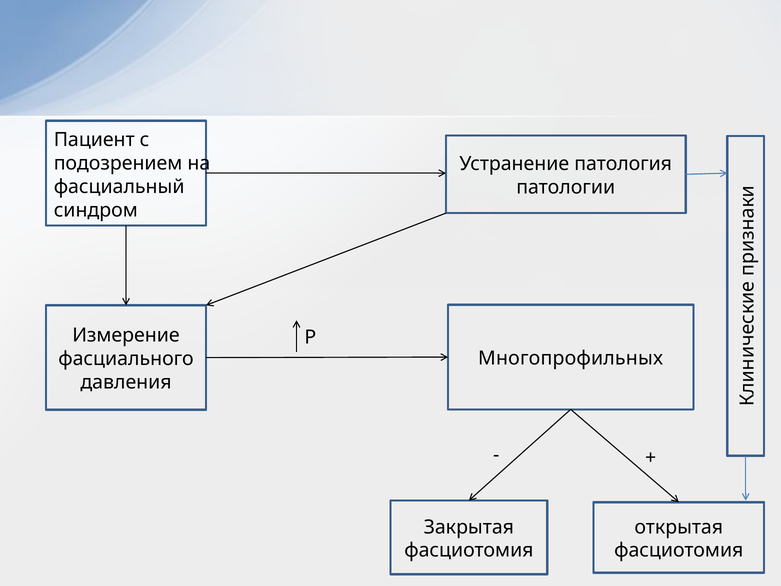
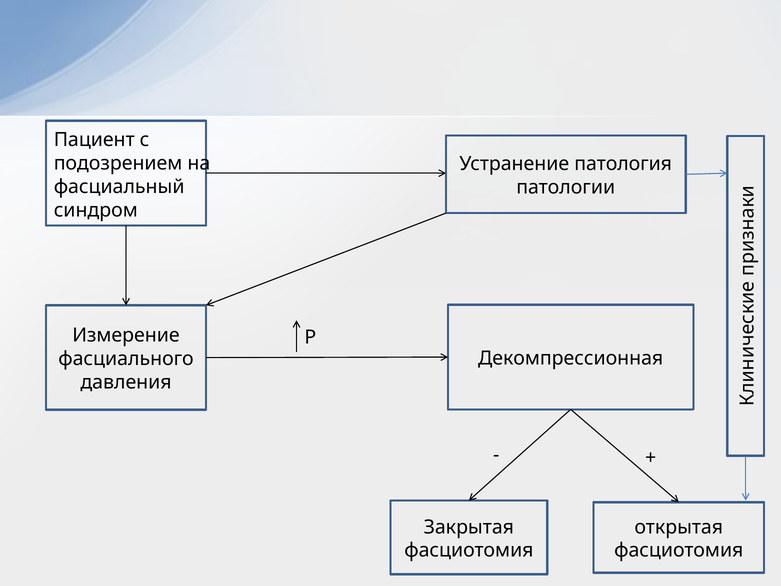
Многопрофильных: Многопрофильных -> Декомпрессионная
